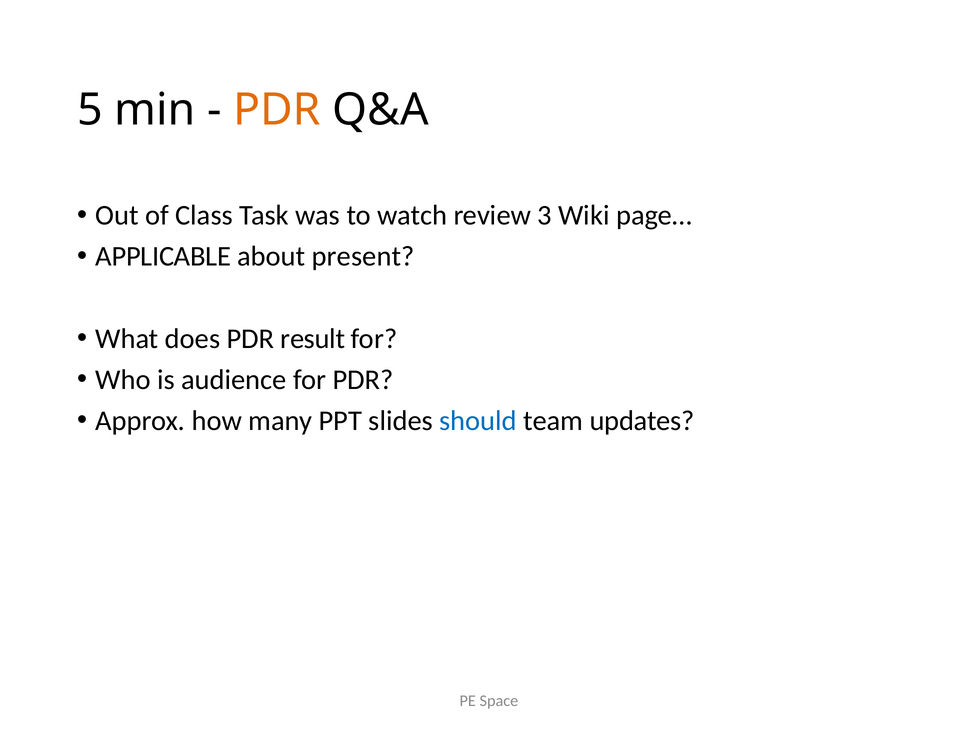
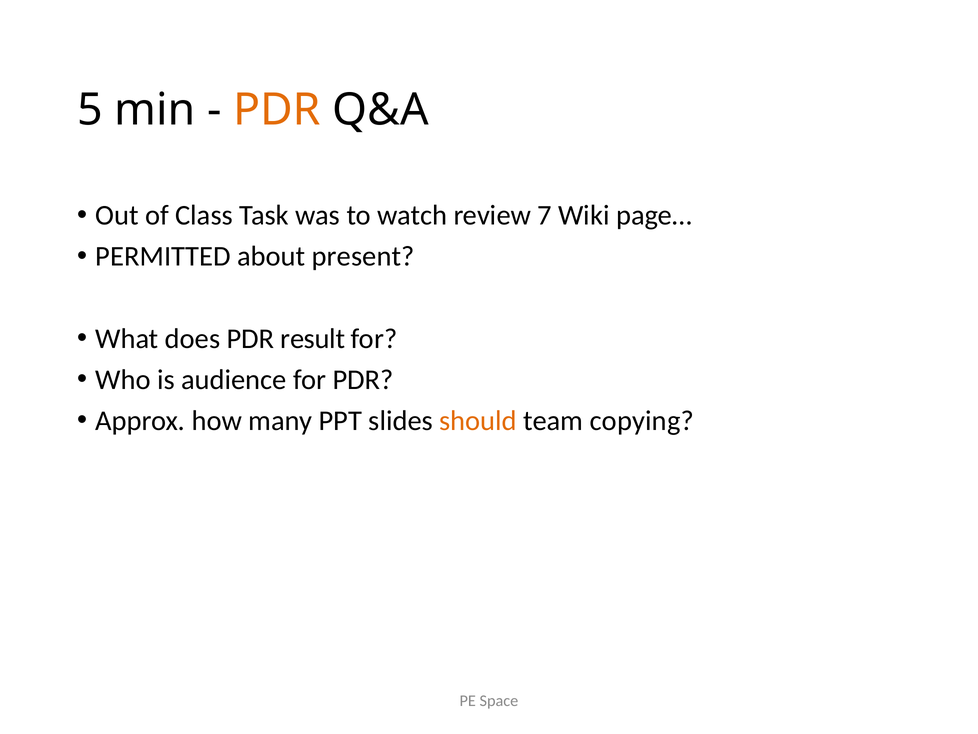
3: 3 -> 7
APPLICABLE: APPLICABLE -> PERMITTED
should colour: blue -> orange
updates: updates -> copying
